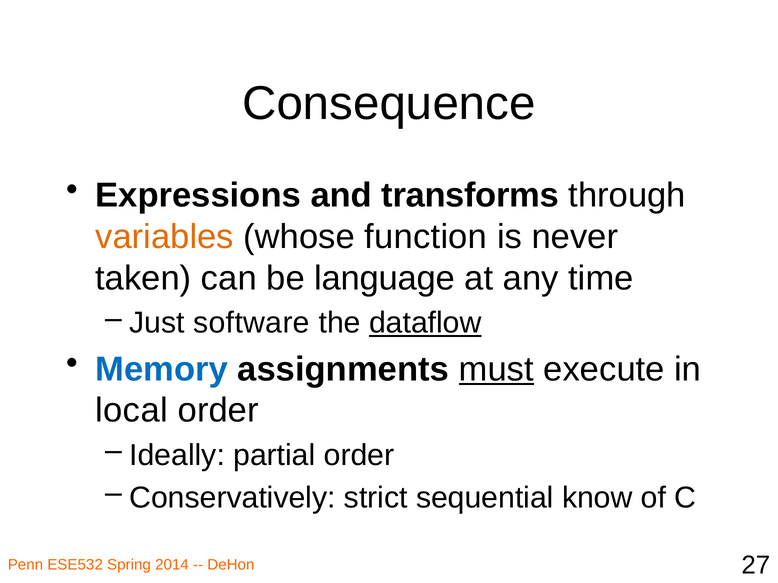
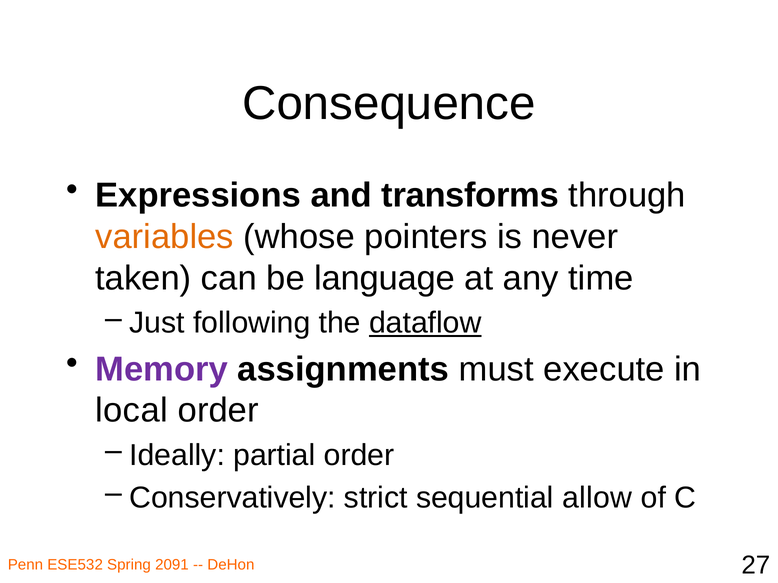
function: function -> pointers
software: software -> following
Memory colour: blue -> purple
must underline: present -> none
know: know -> allow
2014: 2014 -> 2091
